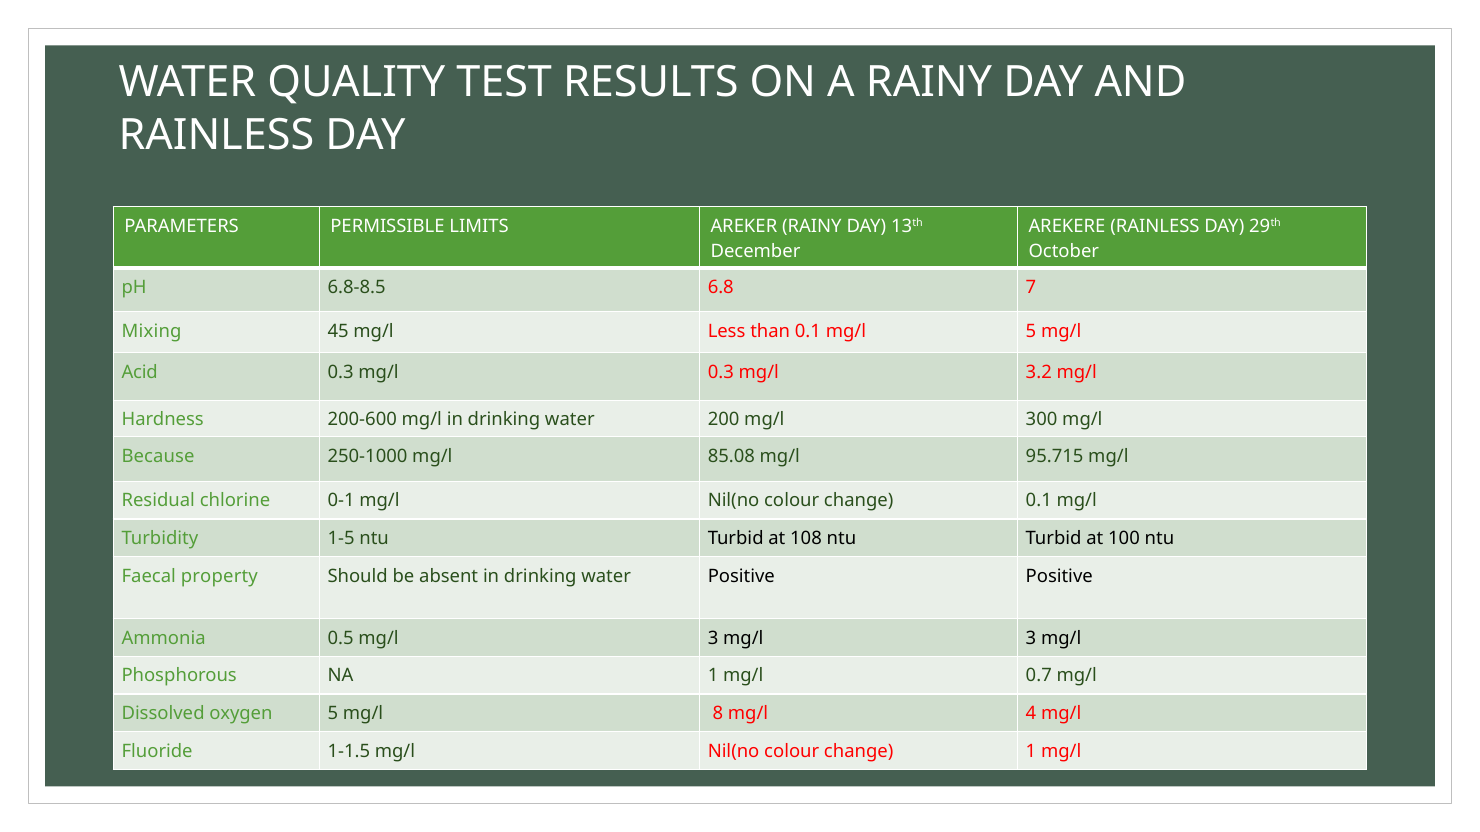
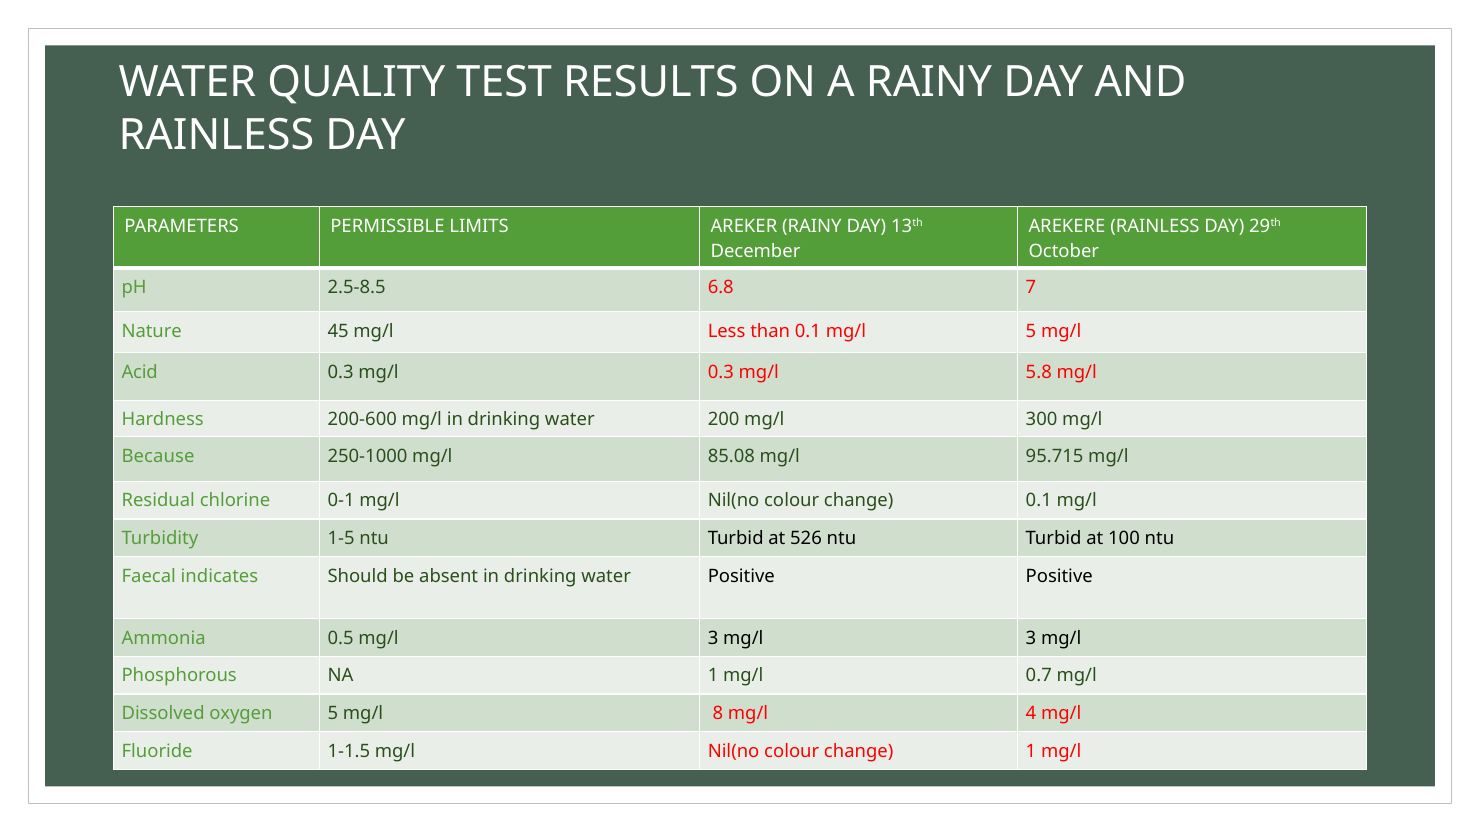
6.8-8.5: 6.8-8.5 -> 2.5-8.5
Mixing: Mixing -> Nature
3.2: 3.2 -> 5.8
108: 108 -> 526
property: property -> indicates
